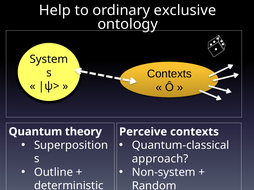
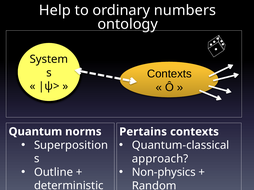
exclusive: exclusive -> numbers
theory: theory -> norms
Perceive: Perceive -> Pertains
Non-system: Non-system -> Non-physics
